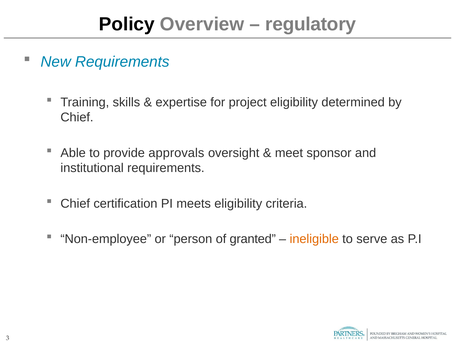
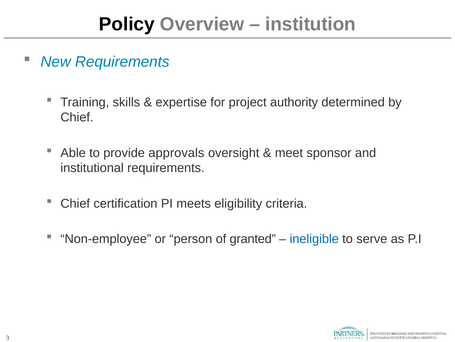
regulatory: regulatory -> institution
project eligibility: eligibility -> authority
ineligible colour: orange -> blue
